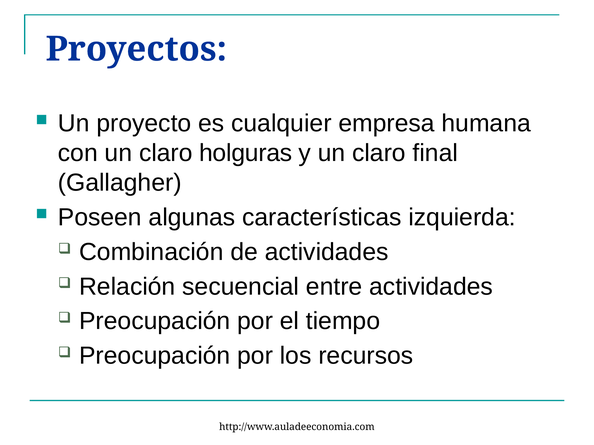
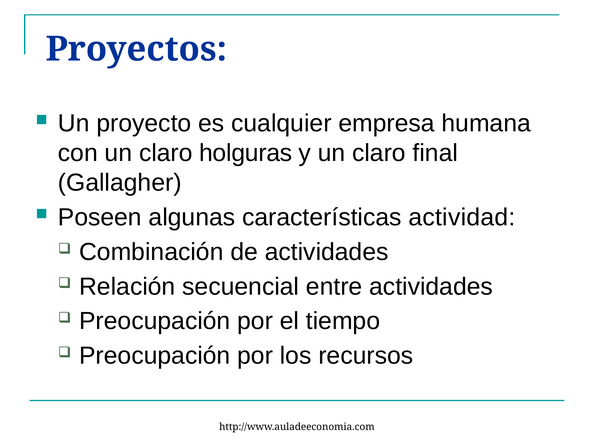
izquierda: izquierda -> actividad
